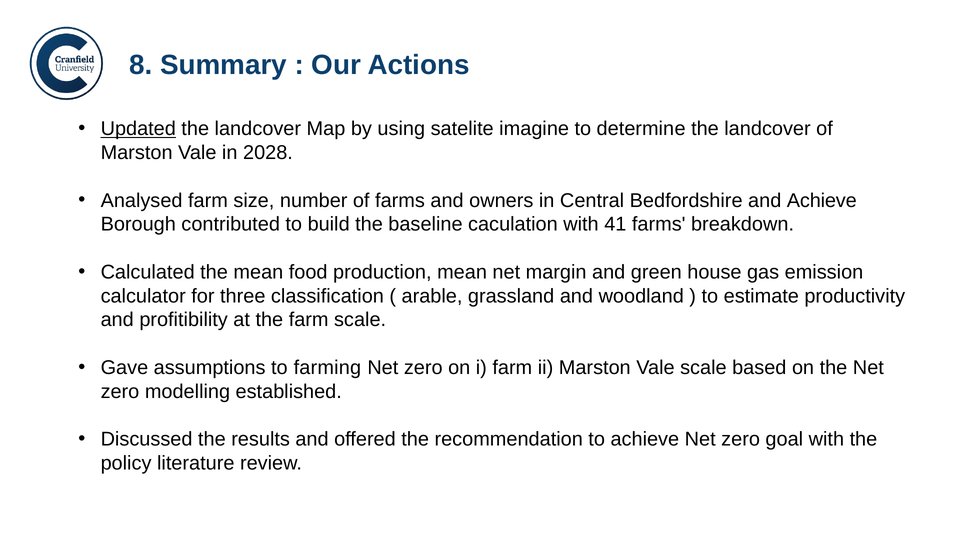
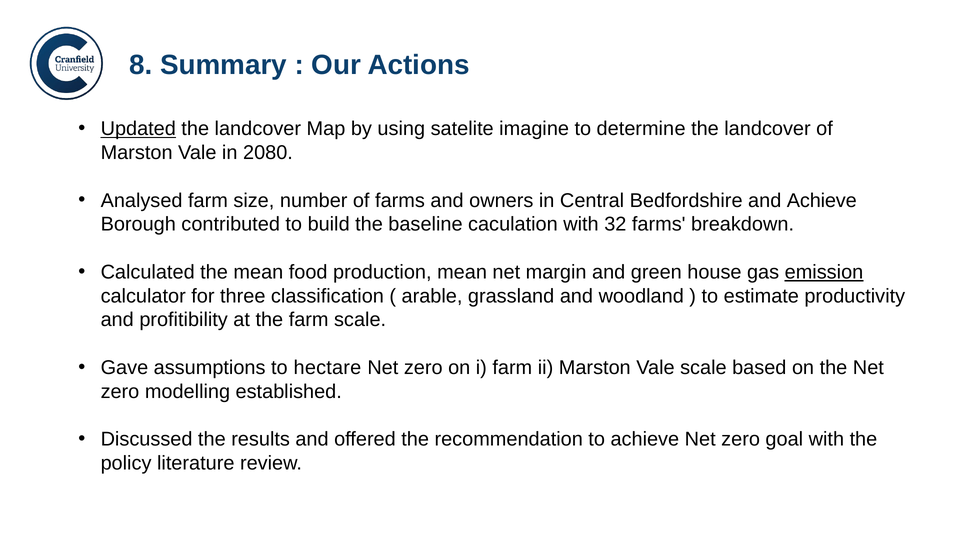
2028: 2028 -> 2080
41: 41 -> 32
emission underline: none -> present
farming: farming -> hectare
